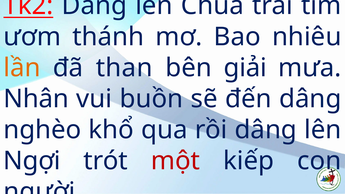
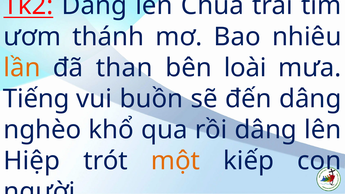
giải: giải -> loài
Nhân: Nhân -> Tiếng
Ngợi: Ngợi -> Hiệp
một colour: red -> orange
